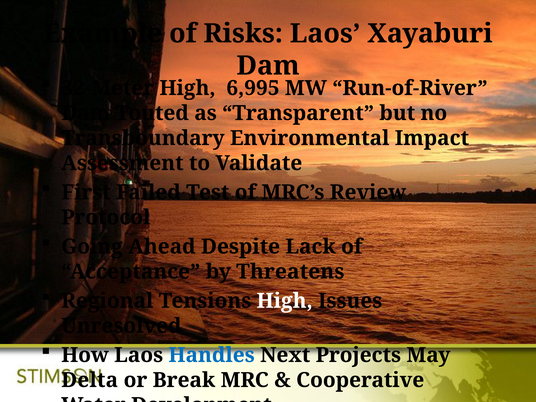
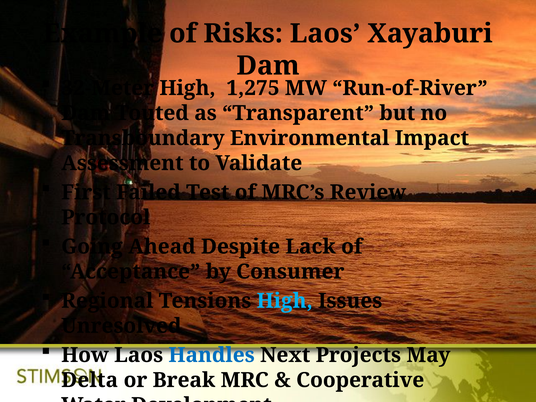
6,995: 6,995 -> 1,275
Threatens: Threatens -> Consumer
High at (285, 301) colour: white -> light blue
